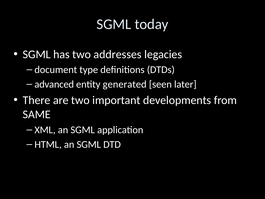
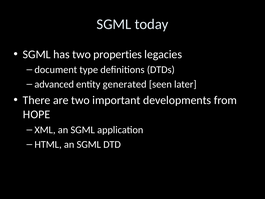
addresses: addresses -> properties
SAME: SAME -> HOPE
